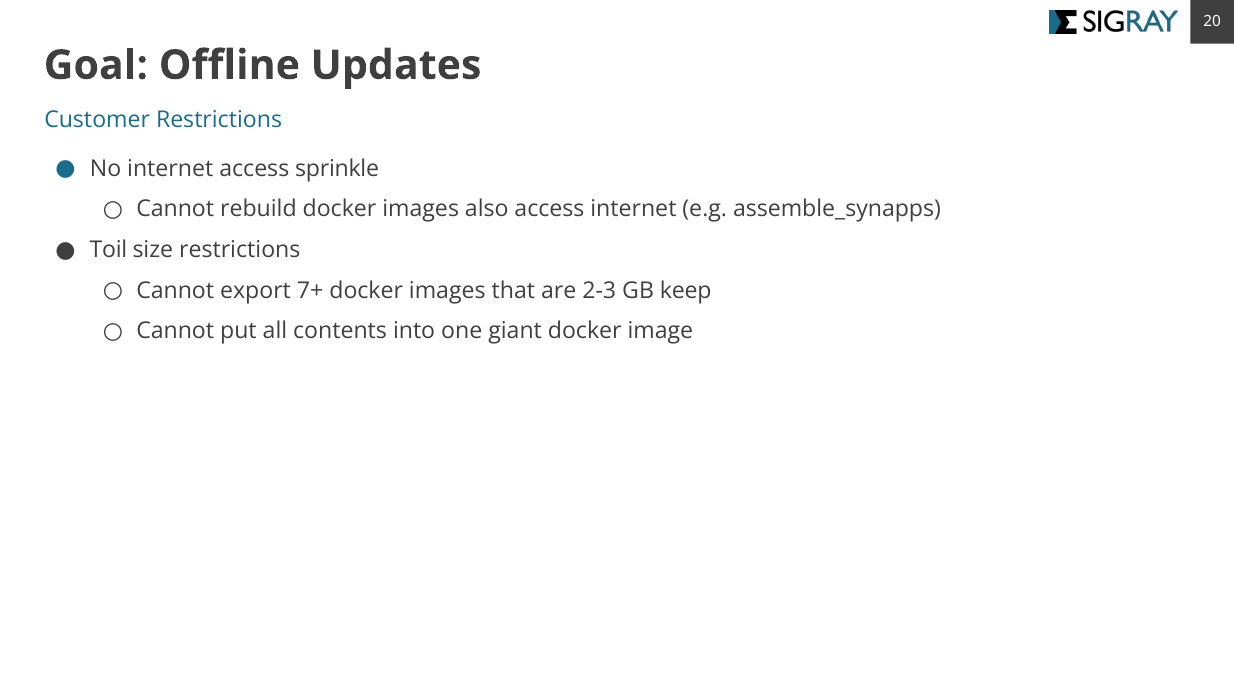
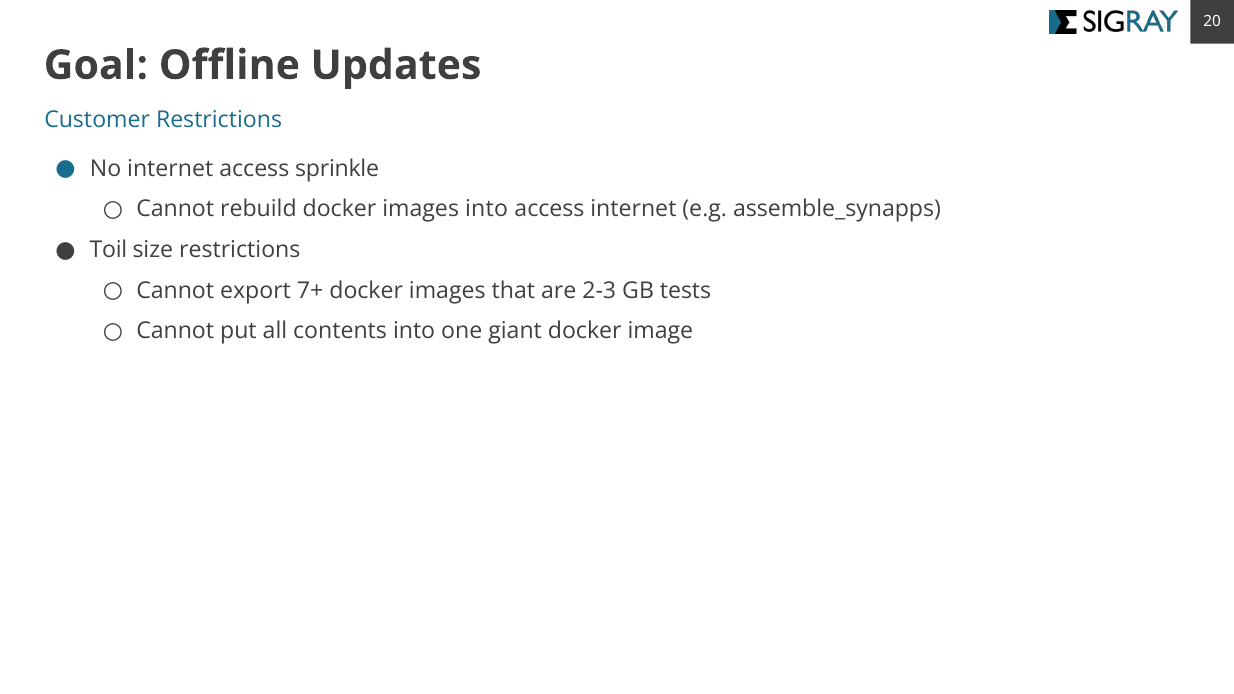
images also: also -> into
keep: keep -> tests
